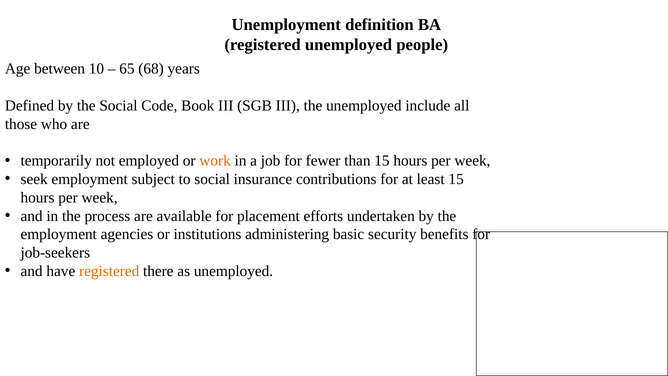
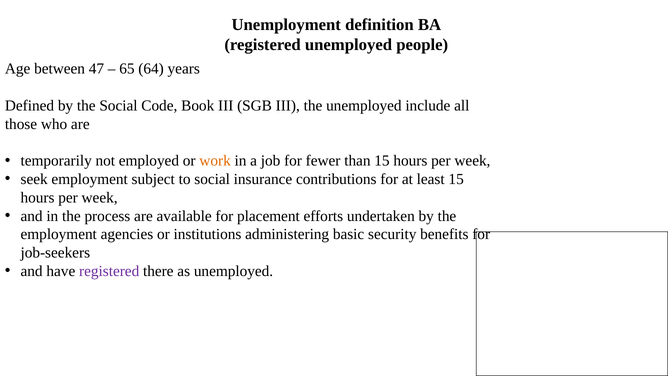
10: 10 -> 47
68: 68 -> 64
registered at (109, 271) colour: orange -> purple
